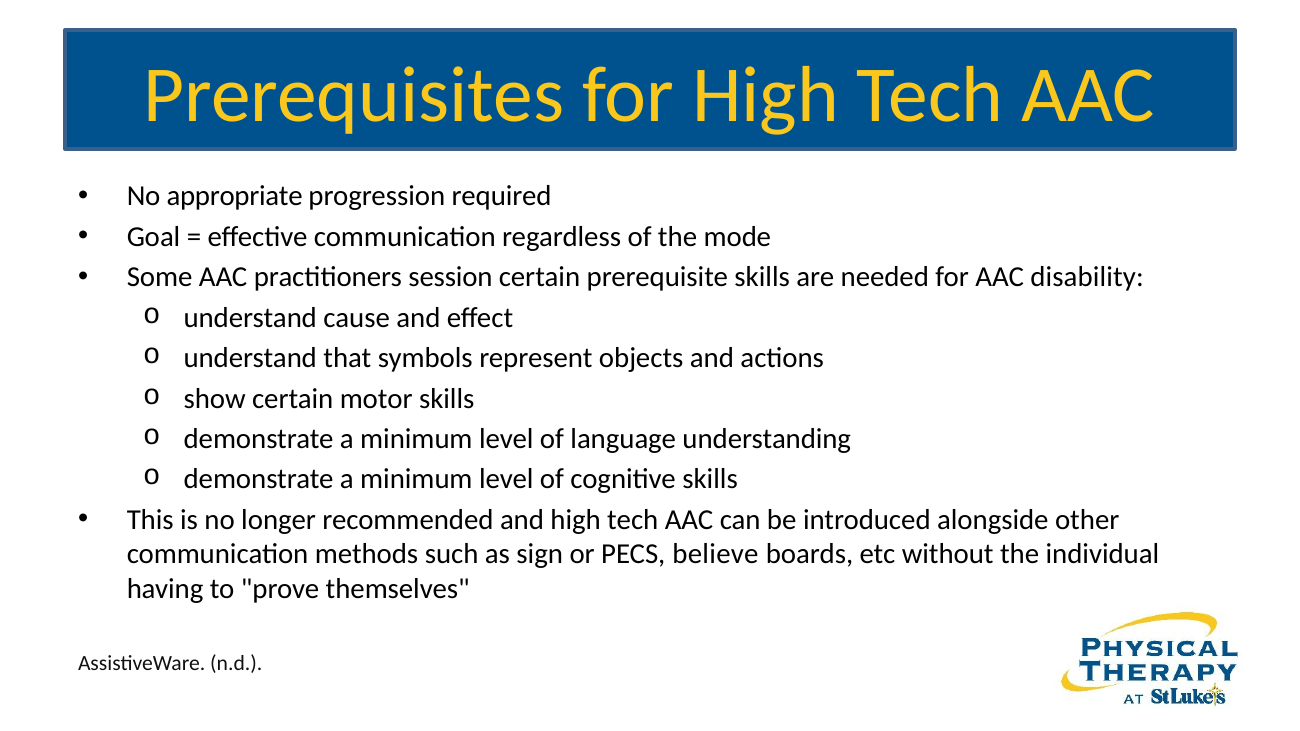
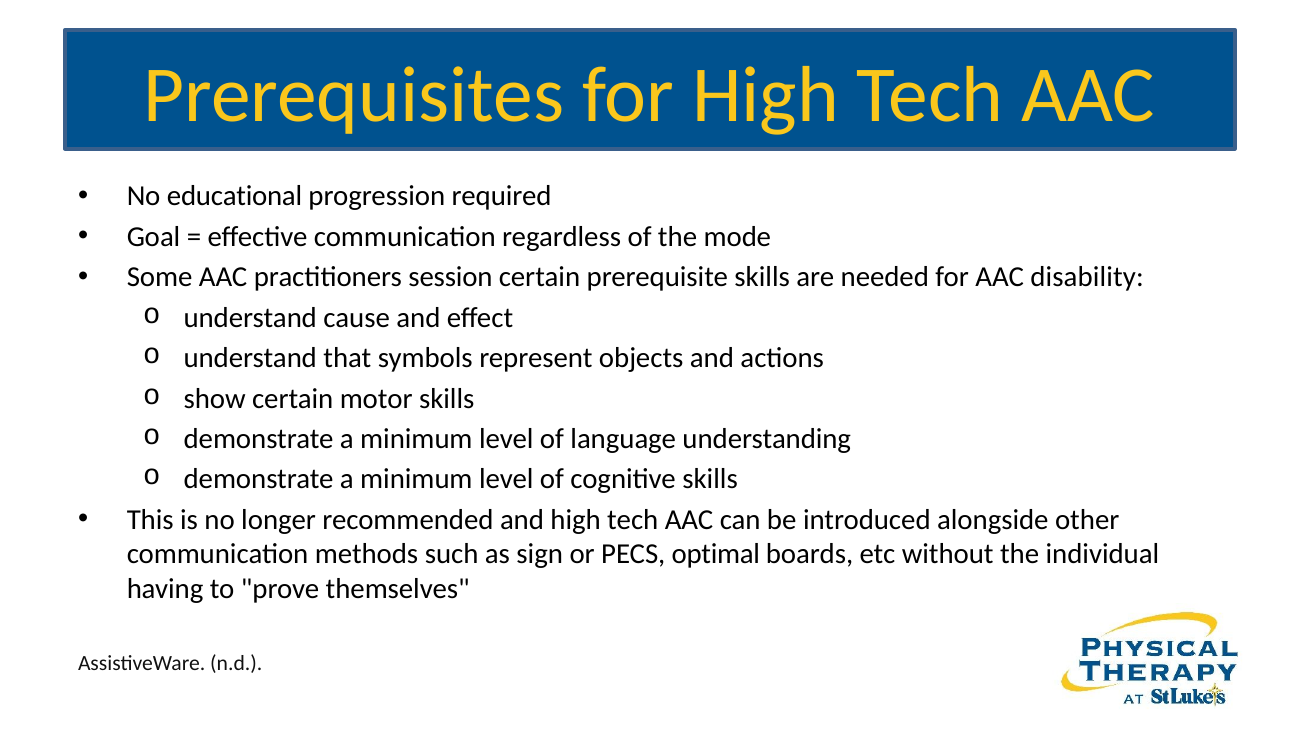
appropriate: appropriate -> educational
believe: believe -> optimal
